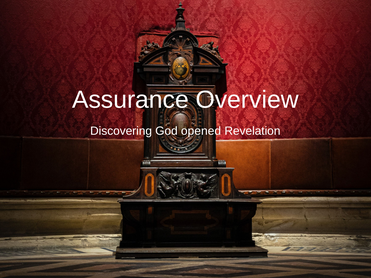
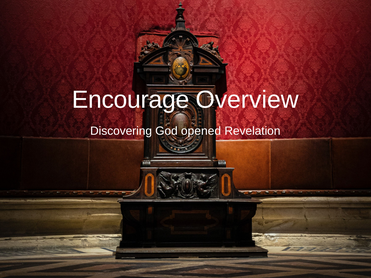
Assurance: Assurance -> Encourage
